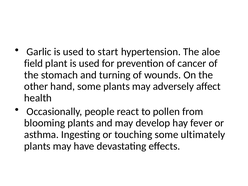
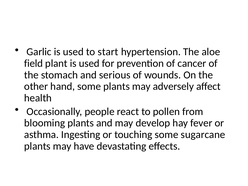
turning: turning -> serious
ultimately: ultimately -> sugarcane
